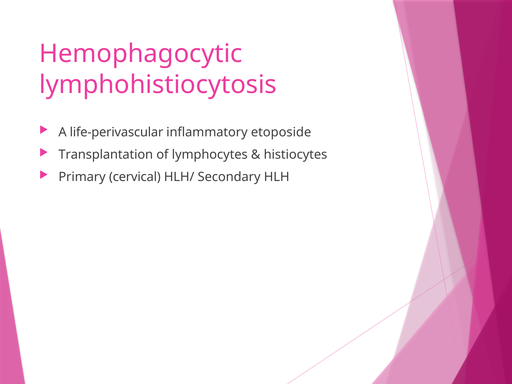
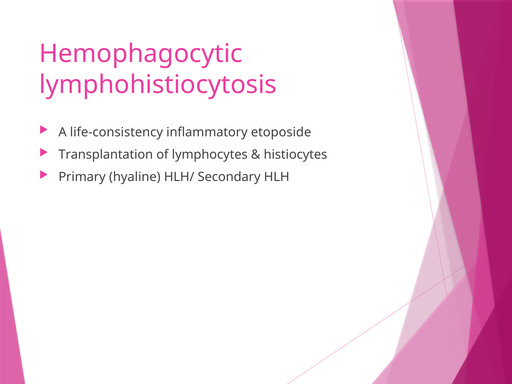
life-perivascular: life-perivascular -> life-consistency
cervical: cervical -> hyaline
